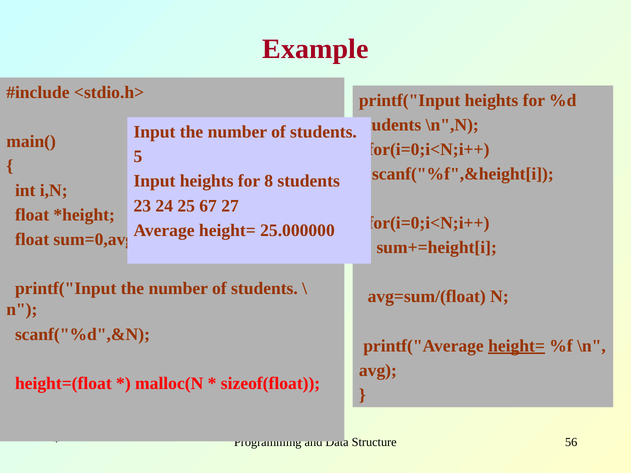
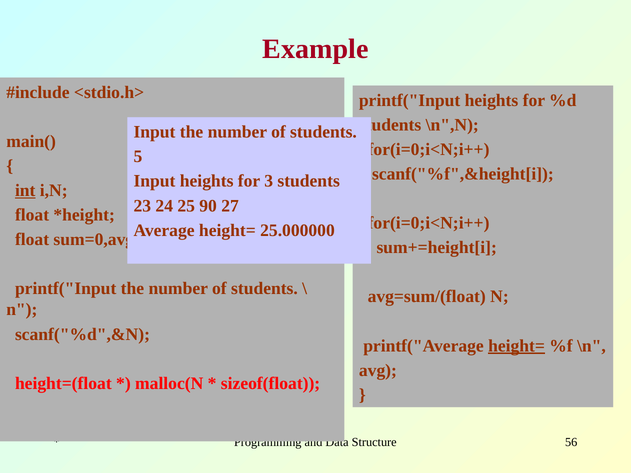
8: 8 -> 3
int underline: none -> present
67: 67 -> 90
